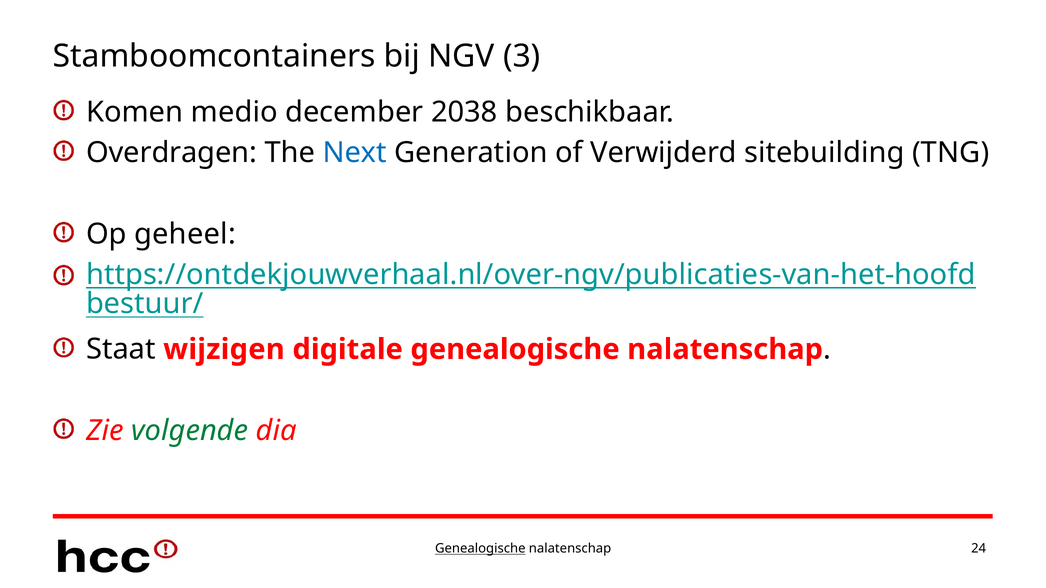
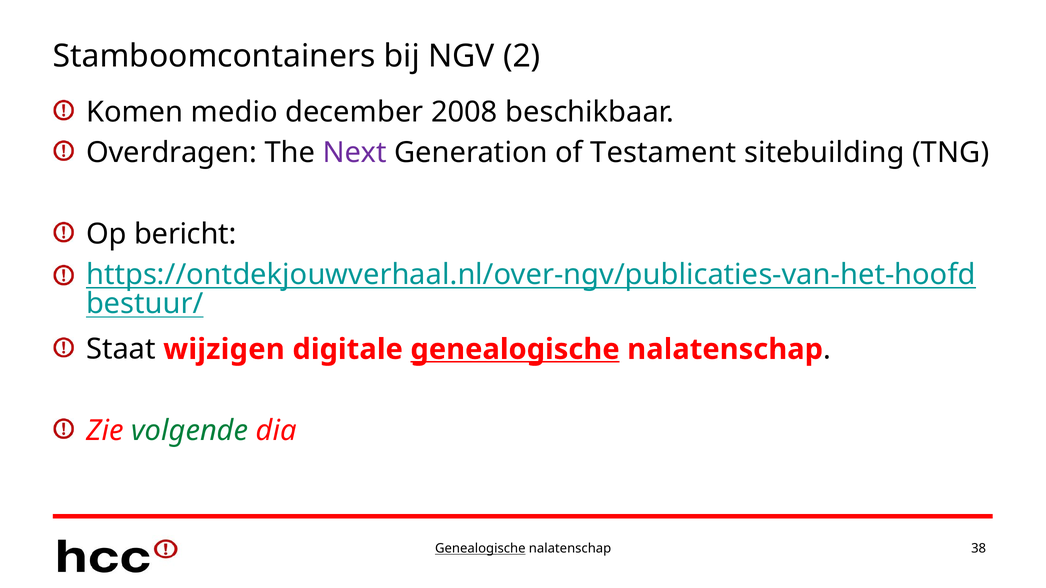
3: 3 -> 2
2038: 2038 -> 2008
Next colour: blue -> purple
Verwijderd: Verwijderd -> Testament
geheel: geheel -> bericht
genealogische at (515, 350) underline: none -> present
24: 24 -> 38
